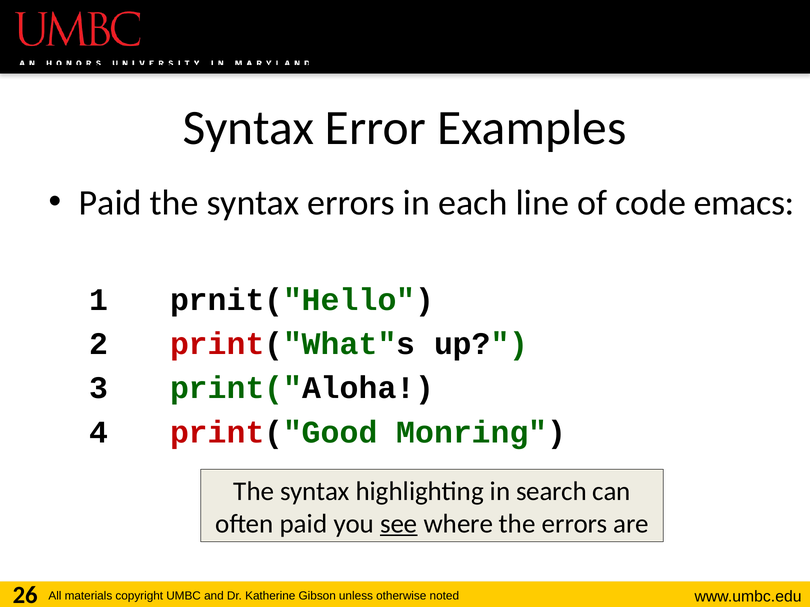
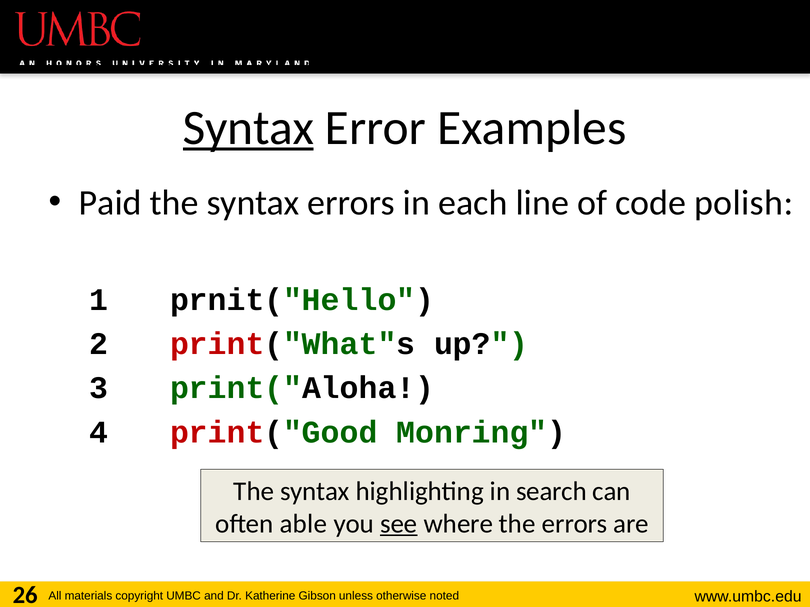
Syntax at (249, 128) underline: none -> present
emacs: emacs -> polish
often paid: paid -> able
